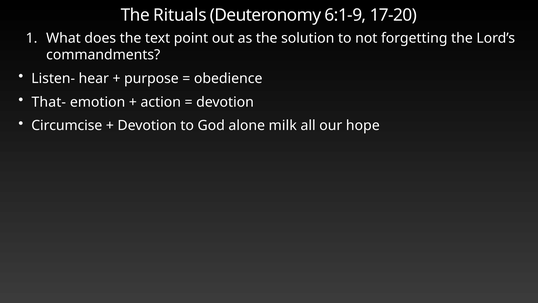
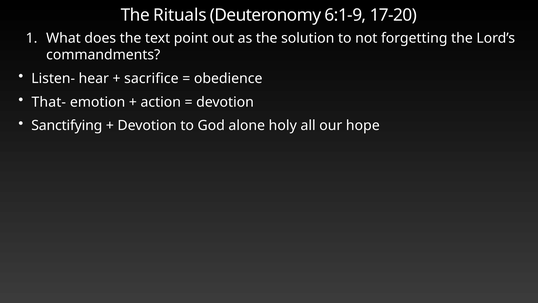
purpose: purpose -> sacrifice
Circumcise: Circumcise -> Sanctifying
milk: milk -> holy
